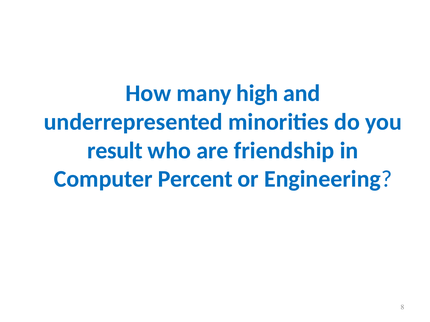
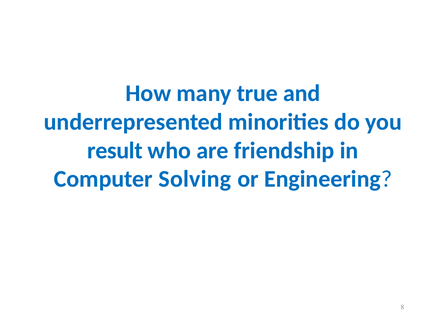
high: high -> true
Percent: Percent -> Solving
